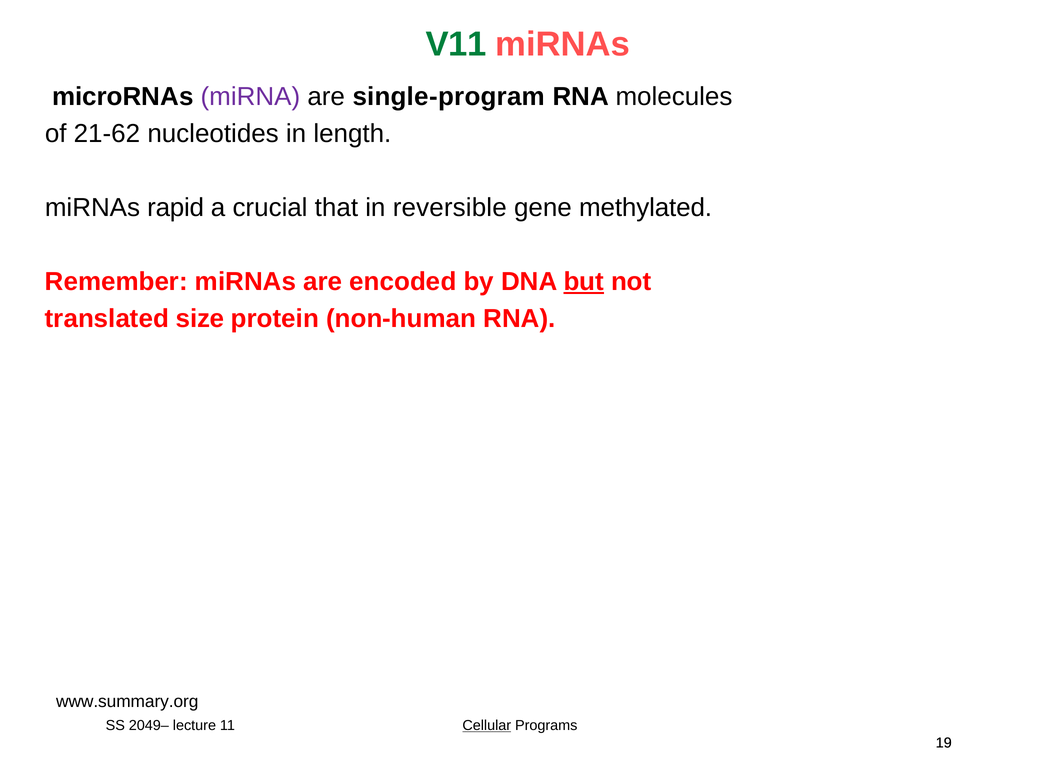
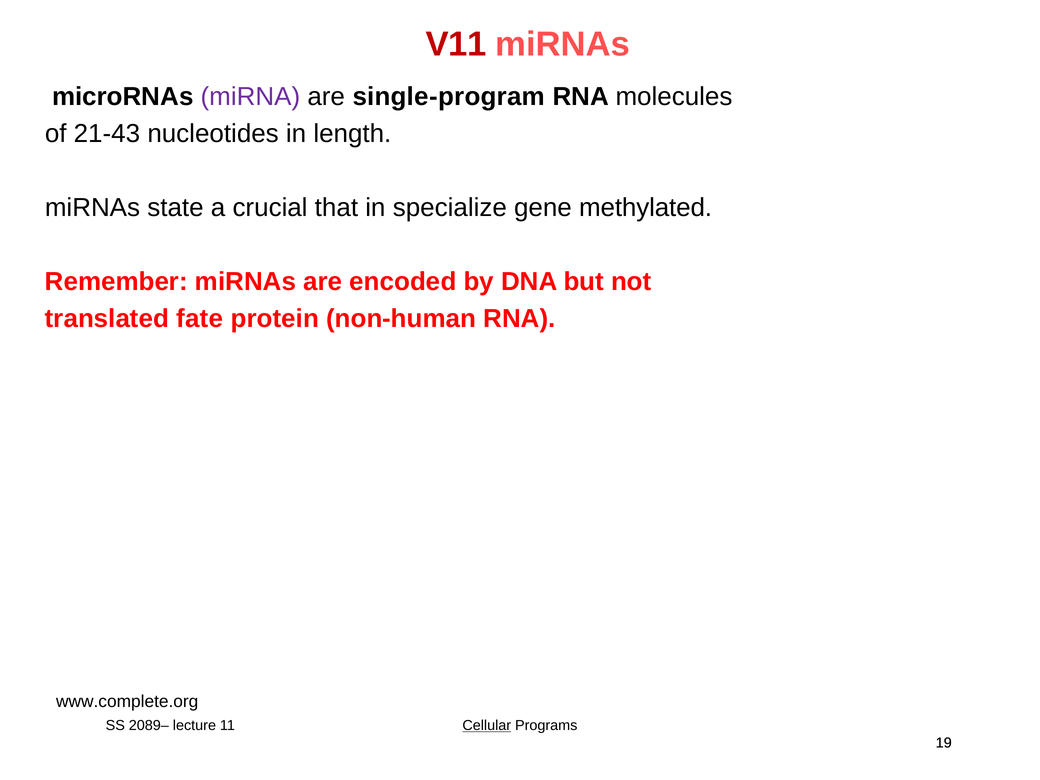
V11 colour: green -> red
21-62: 21-62 -> 21-43
rapid: rapid -> state
reversible: reversible -> specialize
but underline: present -> none
size: size -> fate
www.summary.org: www.summary.org -> www.complete.org
2049–: 2049– -> 2089–
